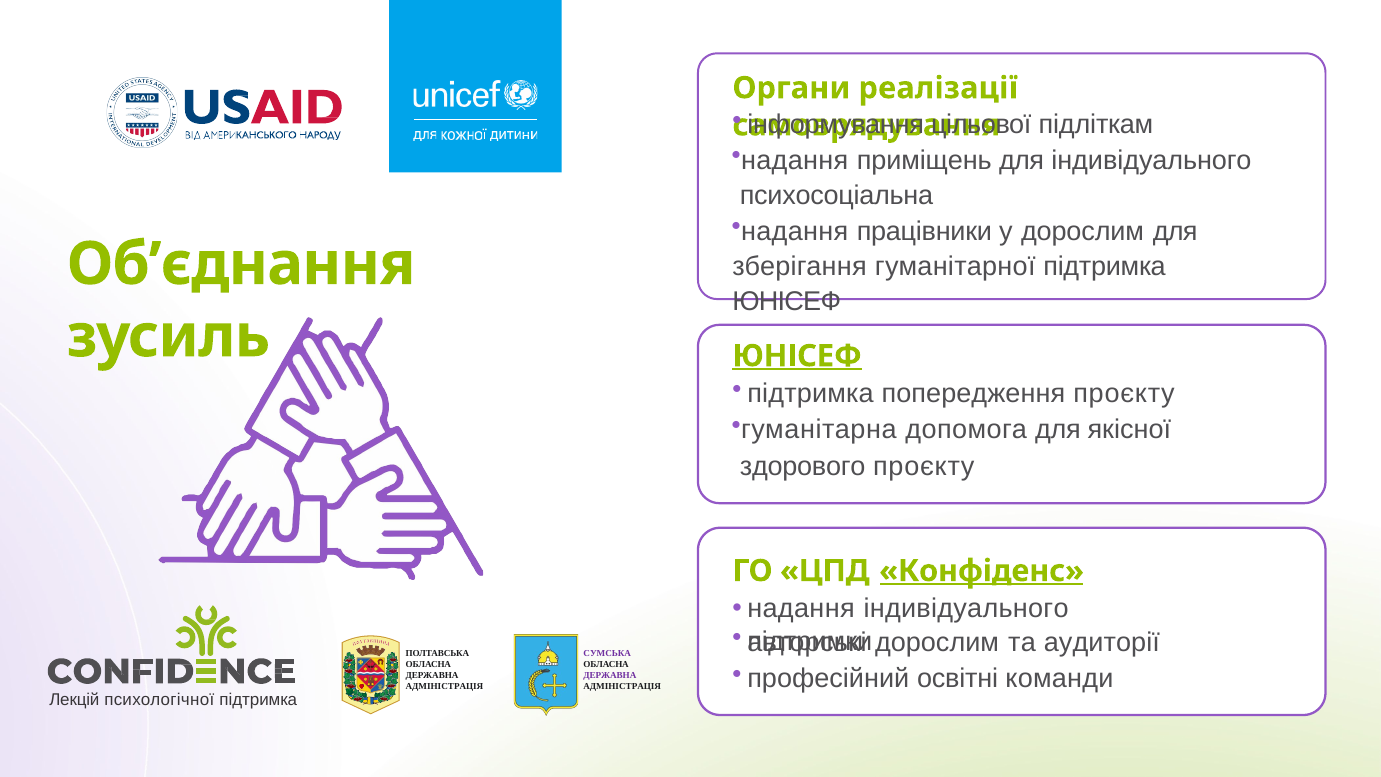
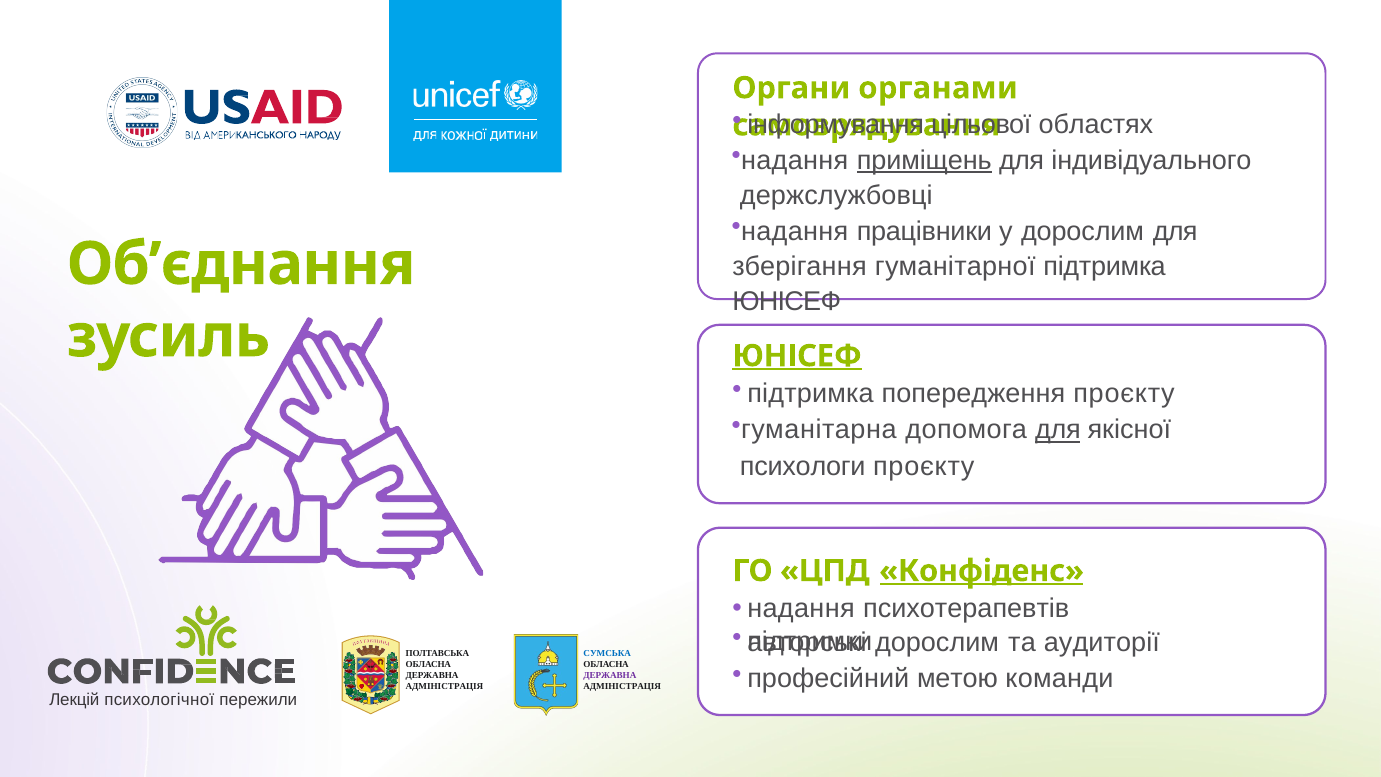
реалізації: реалізації -> органами
підліткам: підліткам -> областях
приміщень underline: none -> present
психосоціальна: психосоціальна -> держслужбовці
для at (1058, 430) underline: none -> present
здорового: здорового -> психологи
надання індивідуального: індивідуального -> психотерапевтів
СУМСЬКА colour: purple -> blue
освітні: освітні -> метою
психологічної підтримка: підтримка -> пережили
